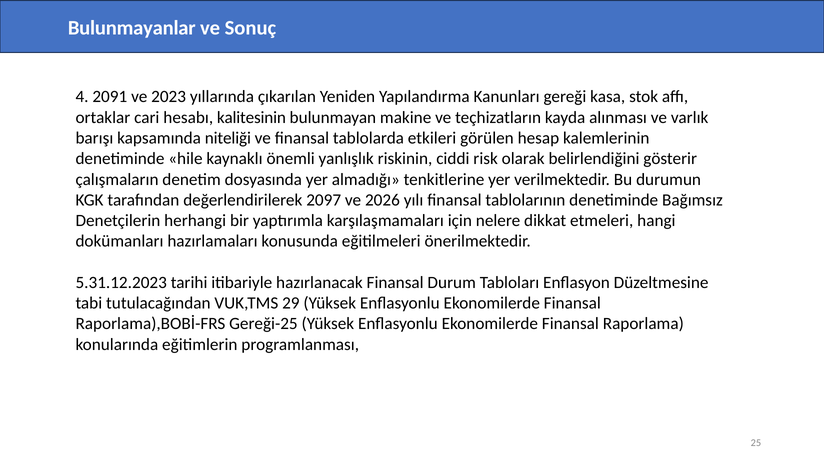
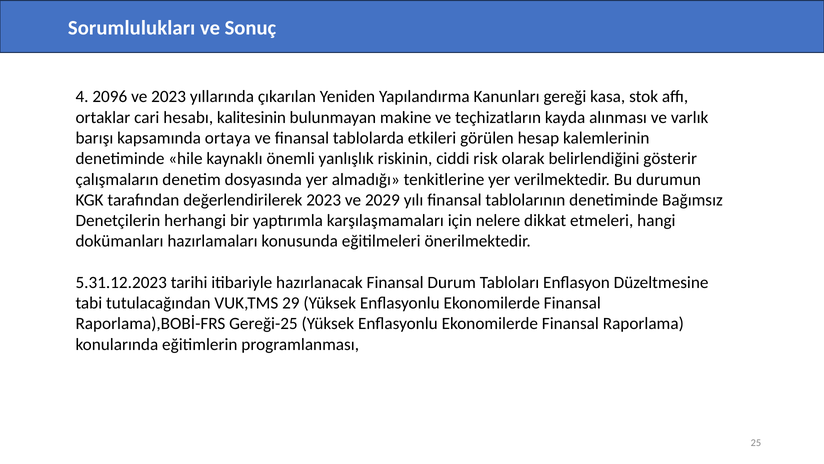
Bulunmayanlar: Bulunmayanlar -> Sorumlulukları
2091: 2091 -> 2096
niteliği: niteliği -> ortaya
değerlendirilerek 2097: 2097 -> 2023
2026: 2026 -> 2029
